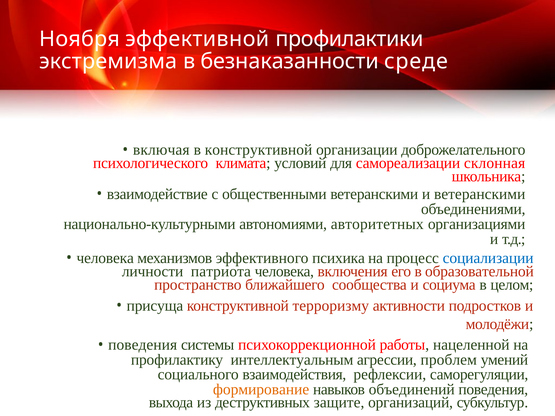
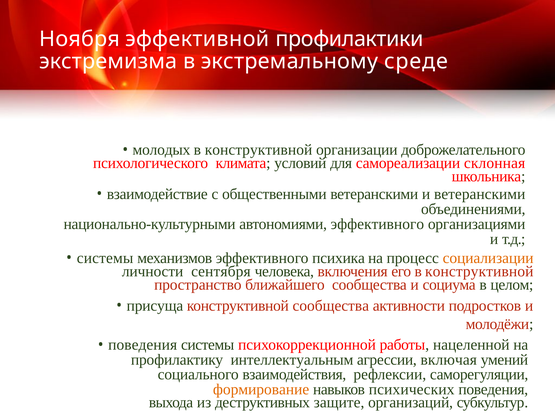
безнаказанности: безнаказанности -> экстремальному
включая: включая -> молодых
автономиями авторитетных: авторитетных -> эффективного
человека at (105, 258): человека -> системы
социализации colour: blue -> orange
патриота: патриота -> сентября
его в образовательной: образовательной -> конструктивной
конструктивной терроризму: терроризму -> сообщества
проблем: проблем -> включая
объединений: объединений -> психических
